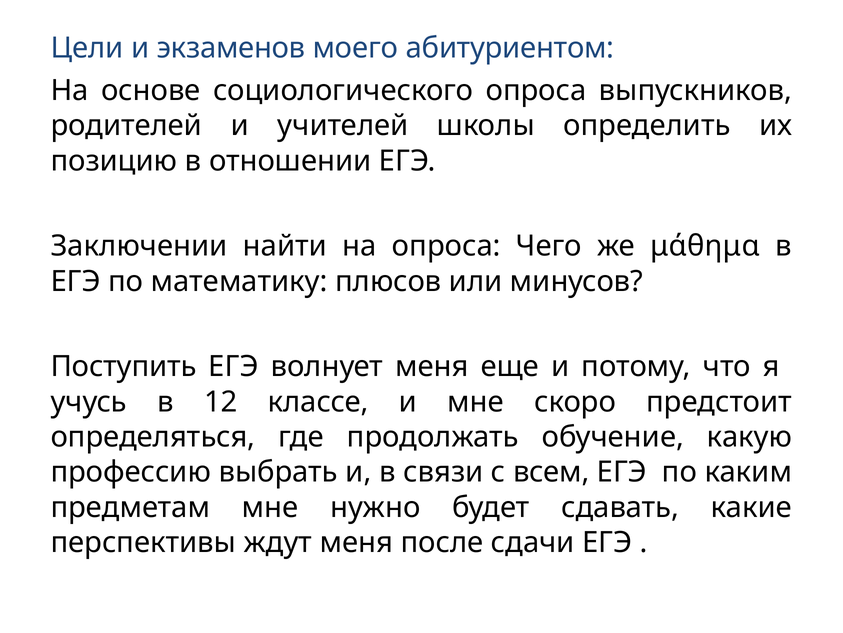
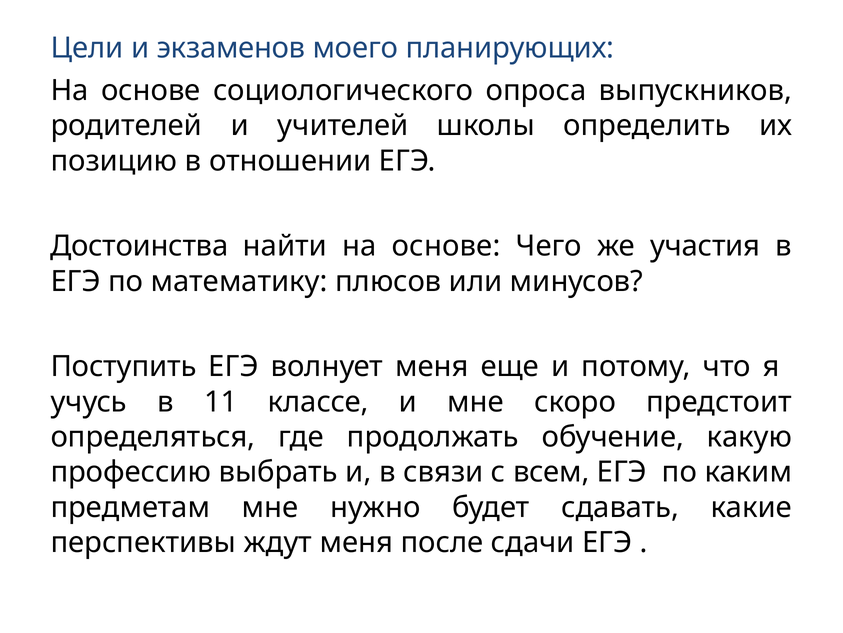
абитуриентом: абитуриентом -> планирующих
Заключении: Заключении -> Достоинства
найти на опроса: опроса -> основе
μάθημα: μάθημα -> участия
12: 12 -> 11
